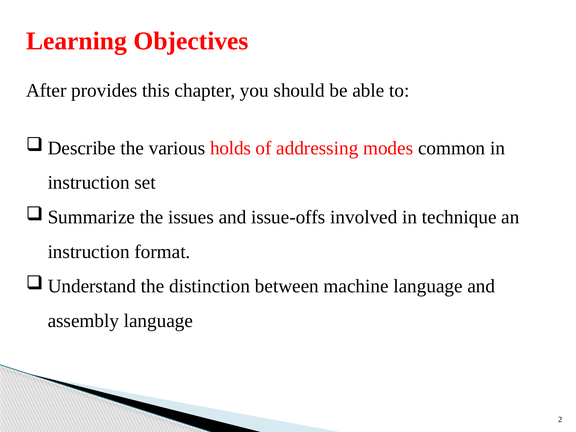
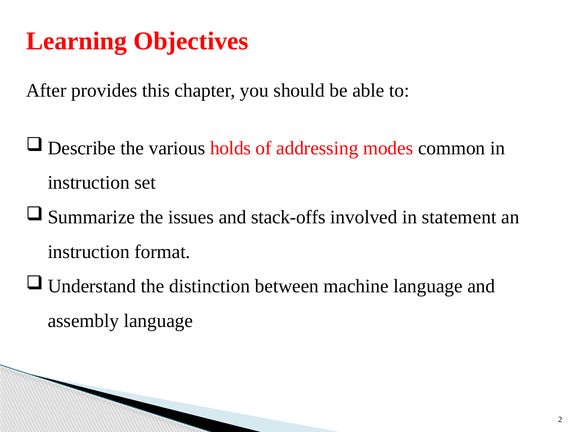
issue-offs: issue-offs -> stack-offs
technique: technique -> statement
